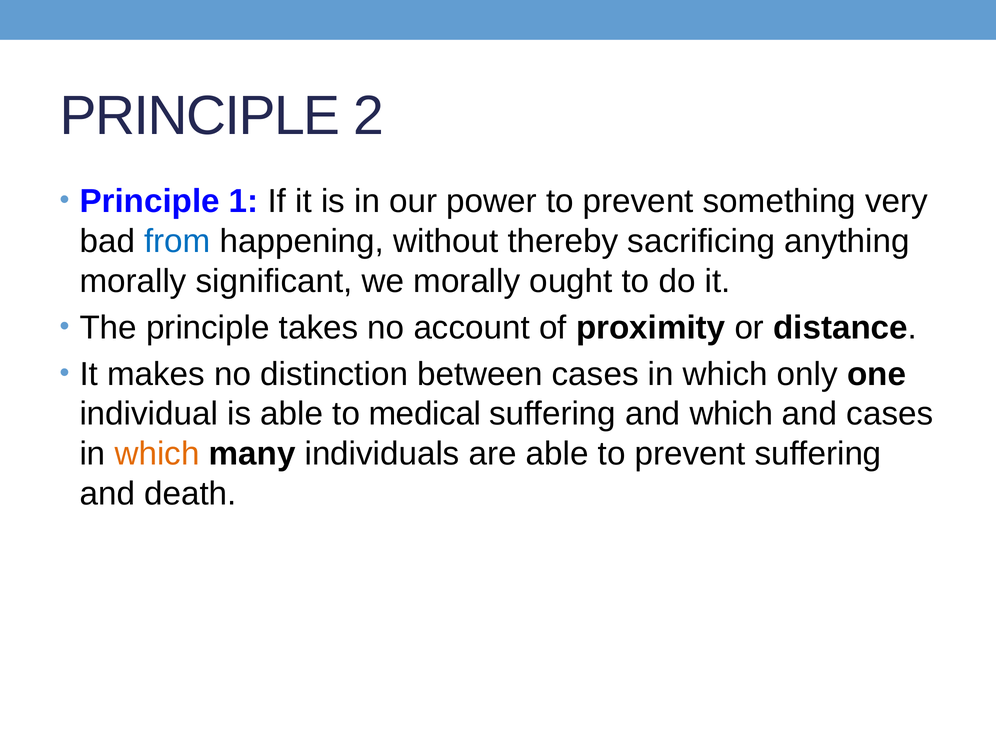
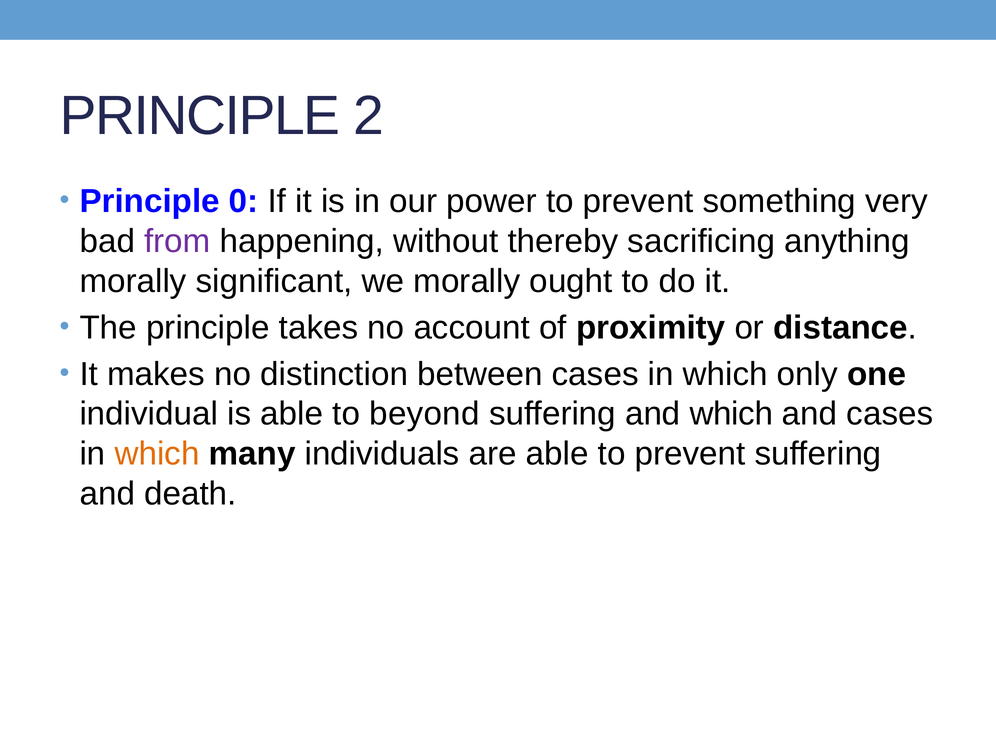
1: 1 -> 0
from colour: blue -> purple
medical: medical -> beyond
